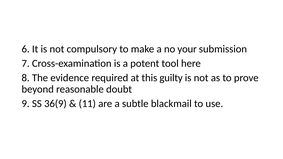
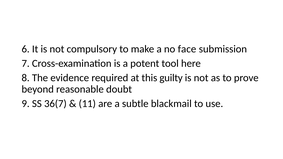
your: your -> face
36(9: 36(9 -> 36(7
